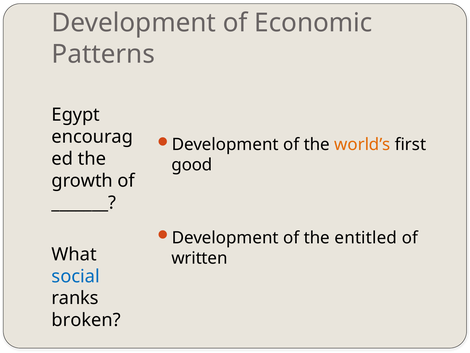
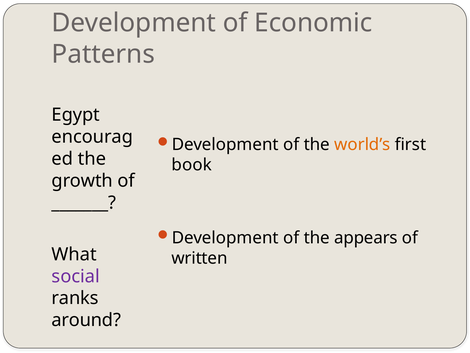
good: good -> book
entitled: entitled -> appears
social colour: blue -> purple
broken: broken -> around
